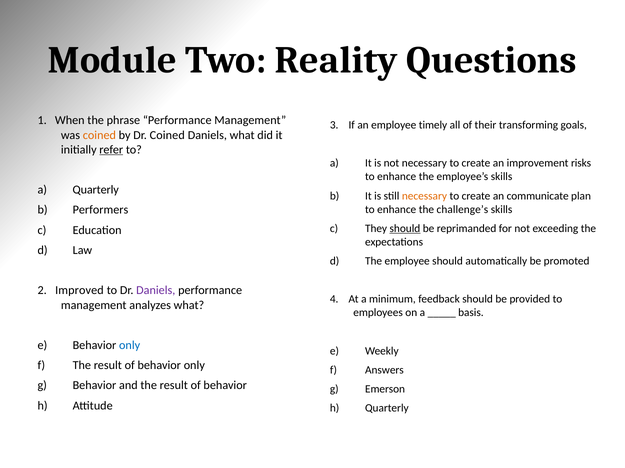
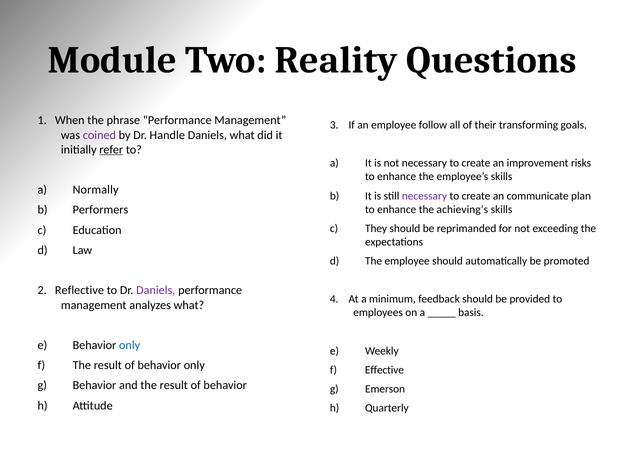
timely: timely -> follow
coined at (99, 135) colour: orange -> purple
Dr Coined: Coined -> Handle
a Quarterly: Quarterly -> Normally
necessary at (424, 196) colour: orange -> purple
challenge’s: challenge’s -> achieving’s
should at (405, 229) underline: present -> none
Improved: Improved -> Reflective
Answers: Answers -> Effective
